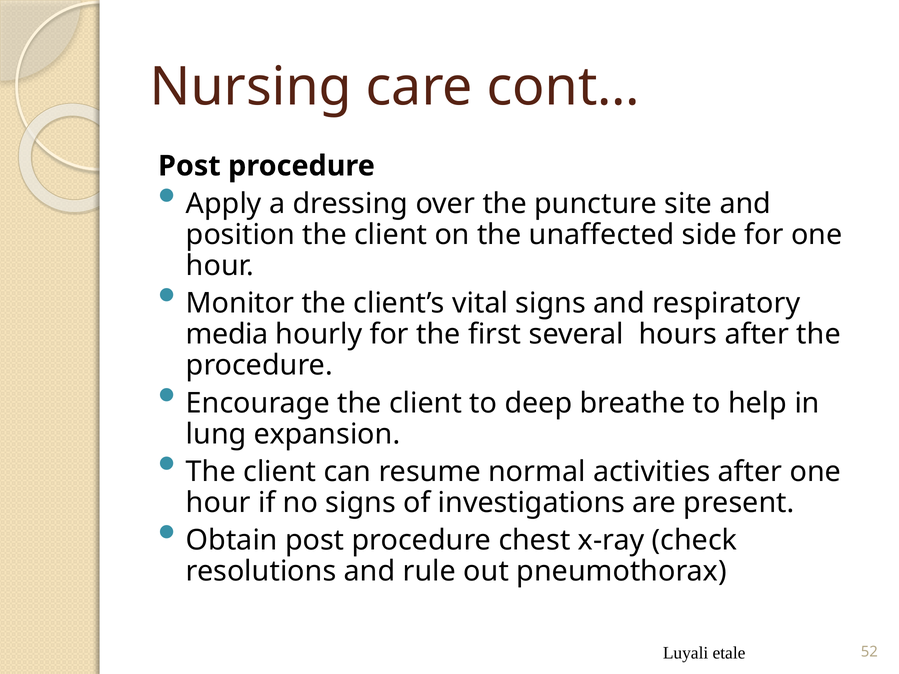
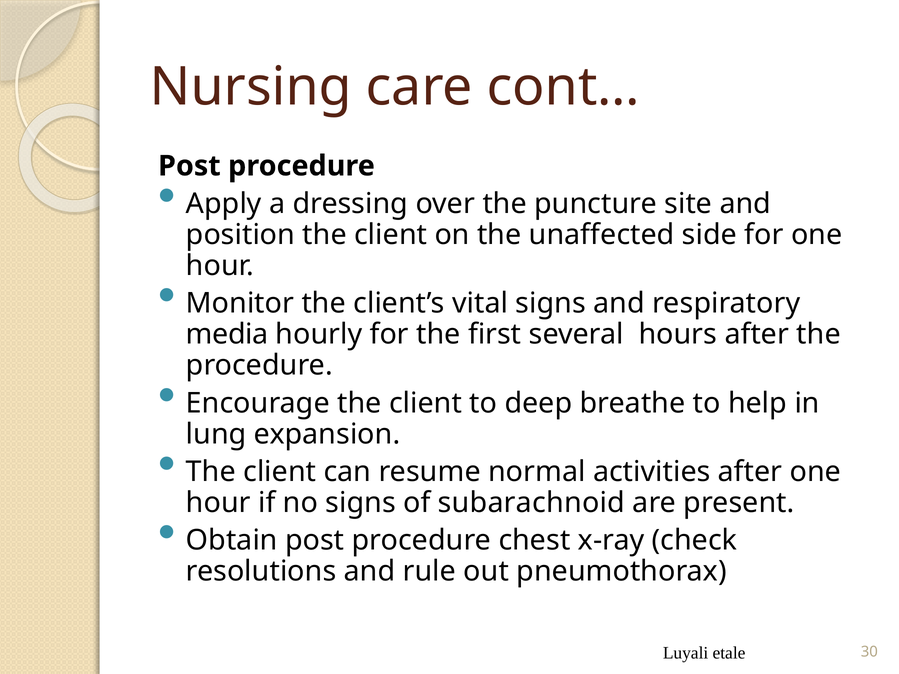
investigations: investigations -> subarachnoid
52: 52 -> 30
